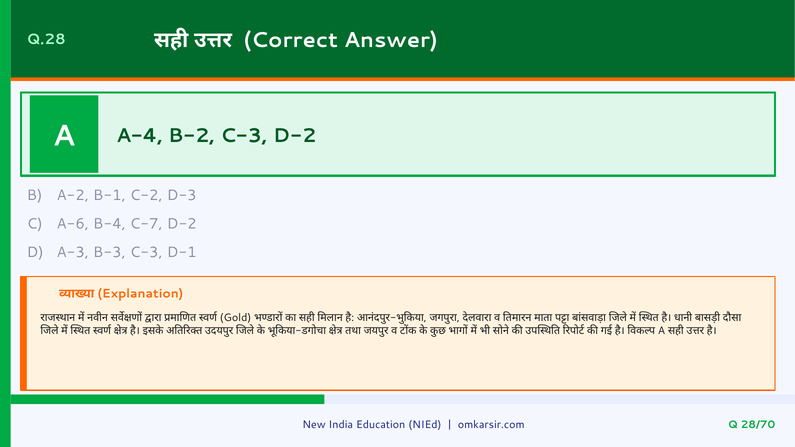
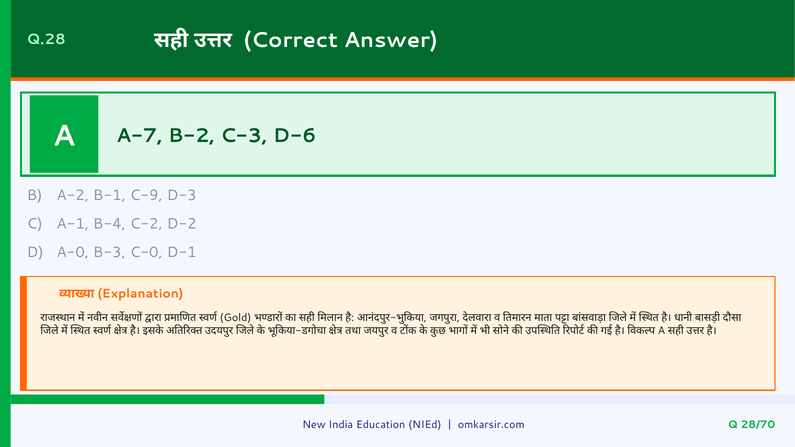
A-4: A-4 -> A-7
C-3 D-2: D-2 -> D-6
C-2: C-2 -> C-9
A-6: A-6 -> A-1
C-7: C-7 -> C-2
A-3: A-3 -> A-0
B-3 C-3: C-3 -> C-0
